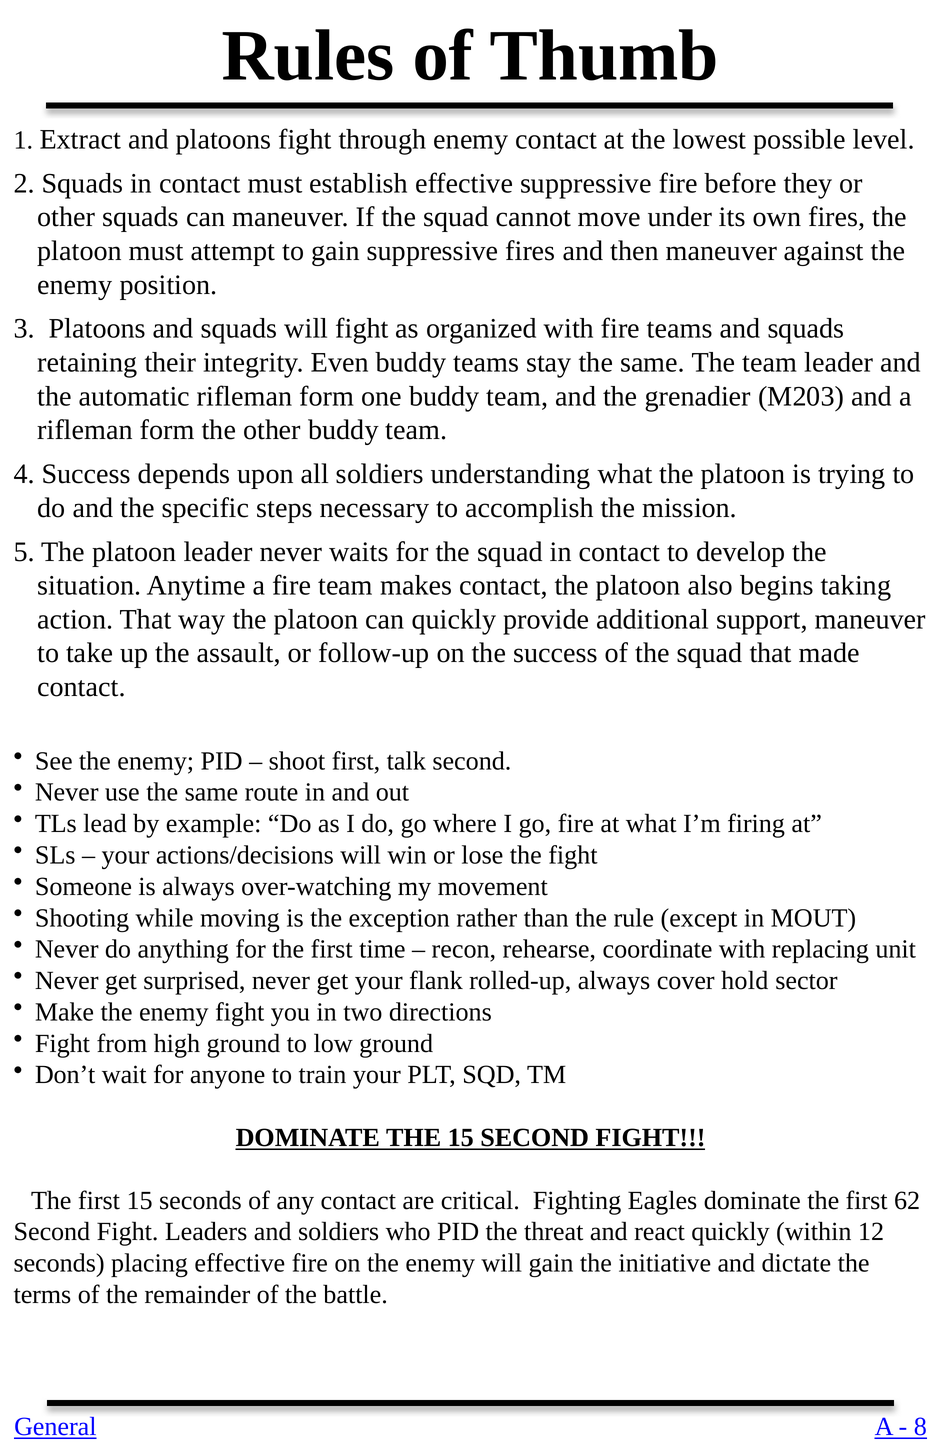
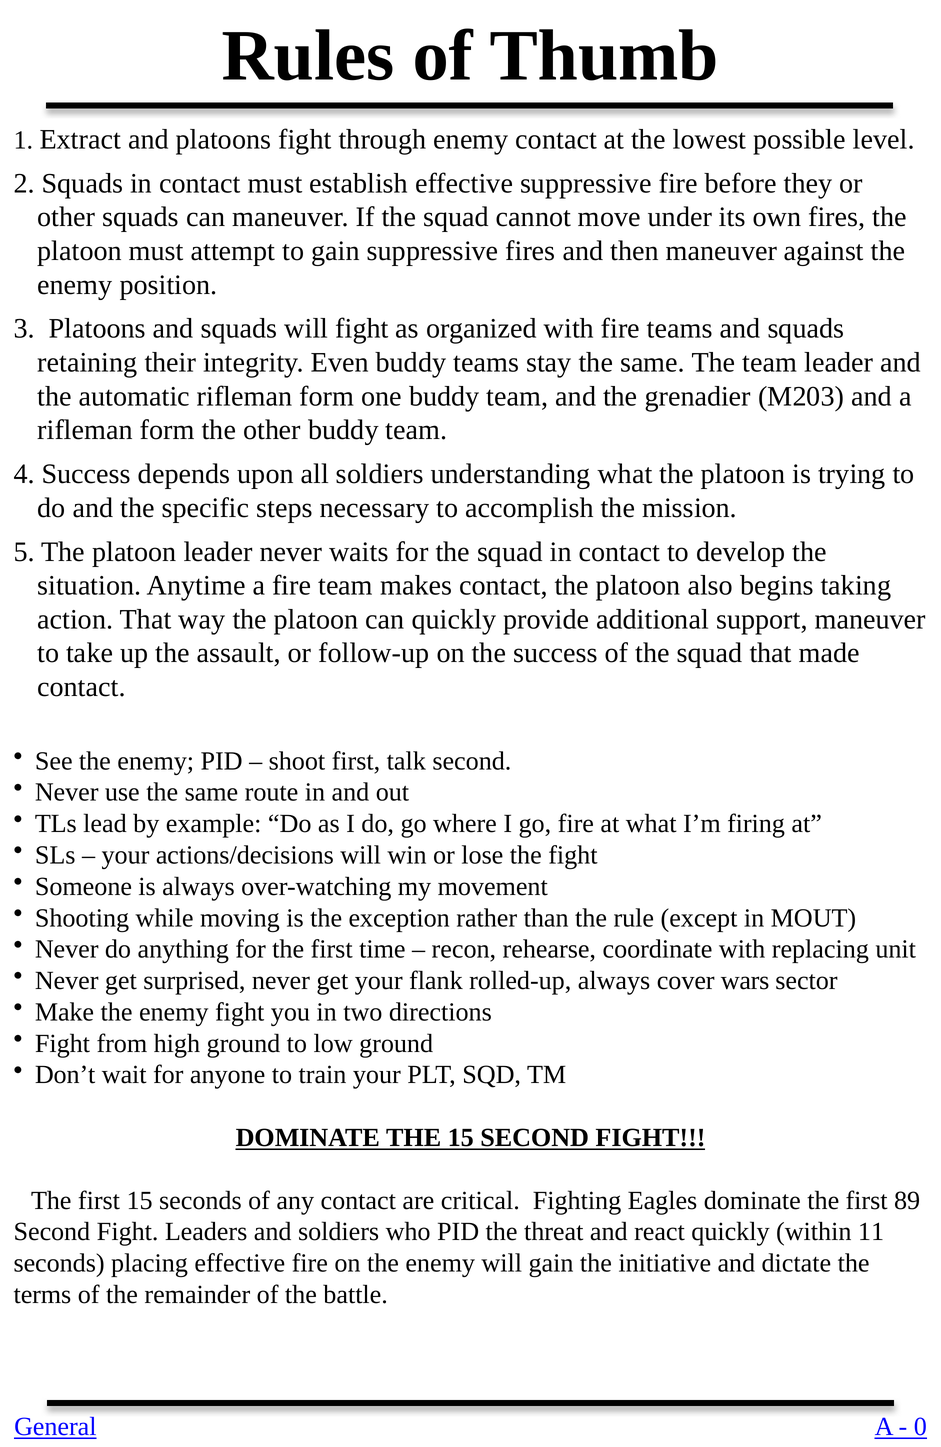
hold: hold -> wars
62: 62 -> 89
12: 12 -> 11
8: 8 -> 0
